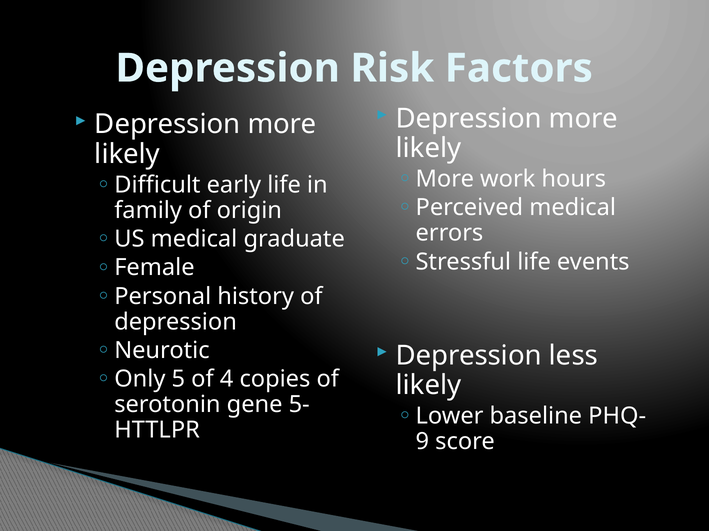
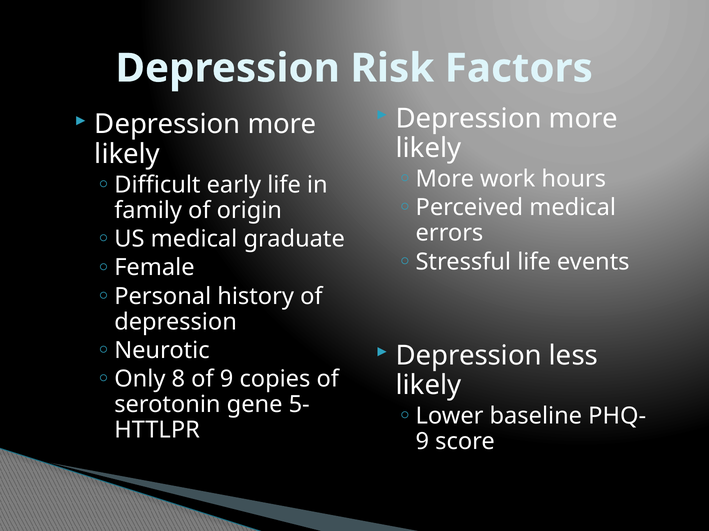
5: 5 -> 8
of 4: 4 -> 9
